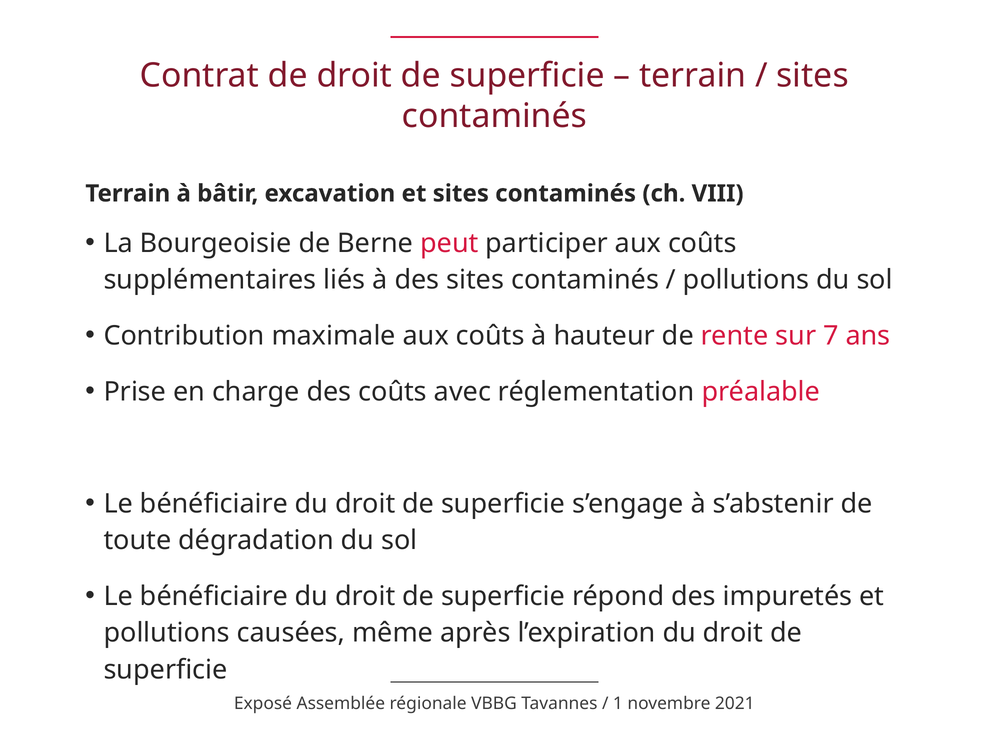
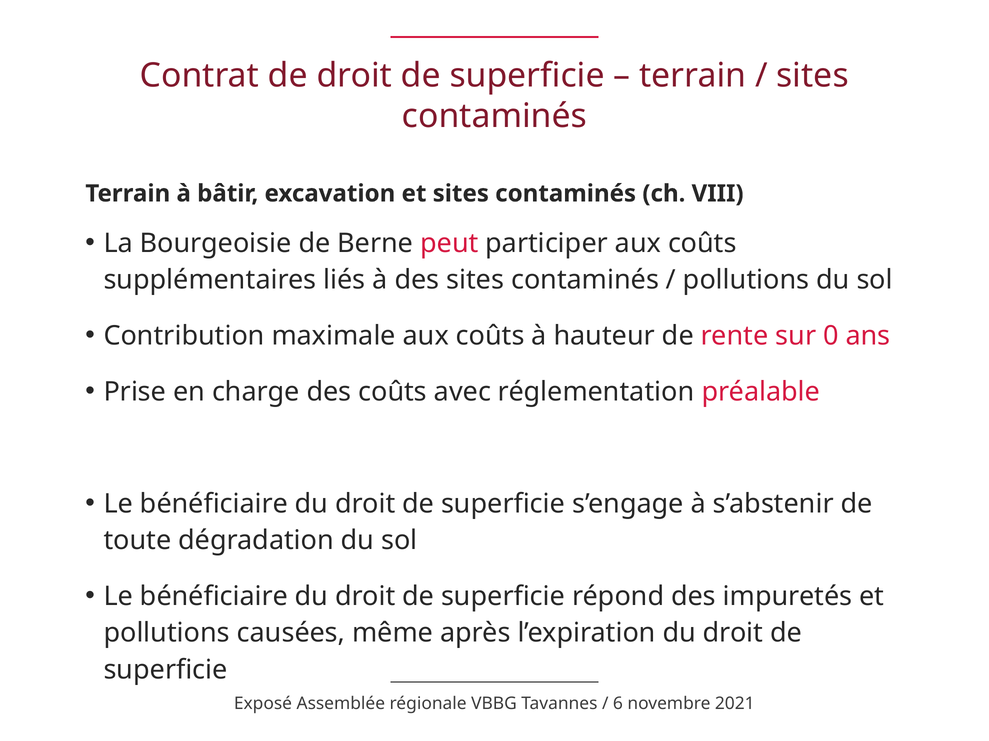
7: 7 -> 0
1: 1 -> 6
